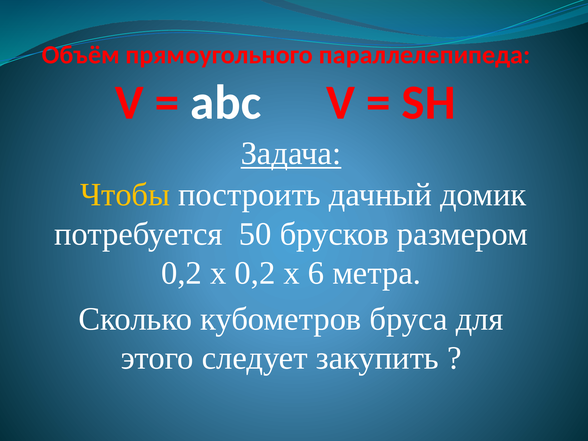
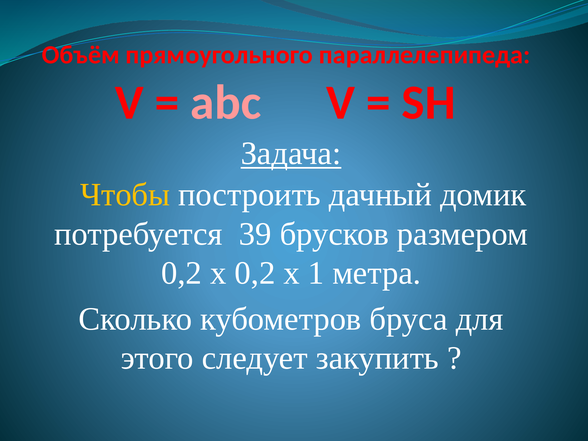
abc colour: white -> pink
50: 50 -> 39
6: 6 -> 1
